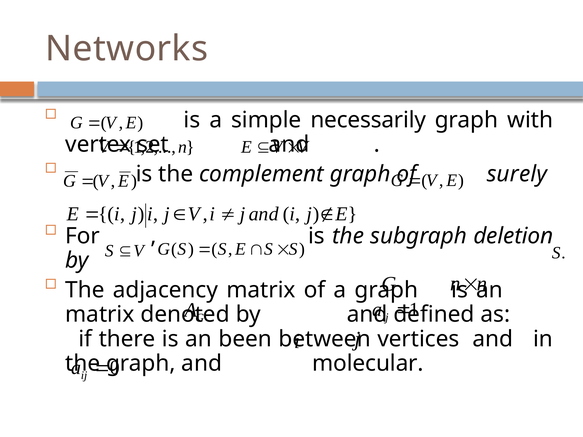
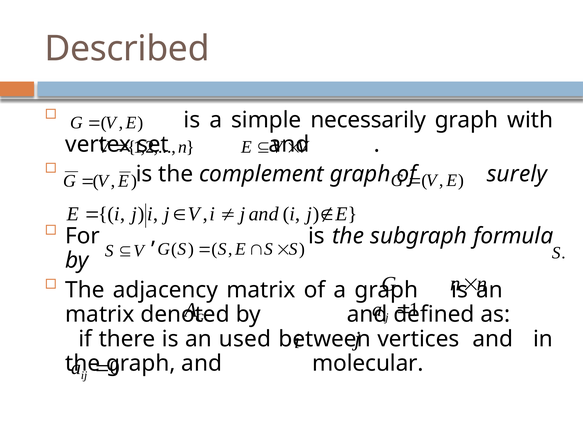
Networks: Networks -> Described
deletion: deletion -> formula
been: been -> used
